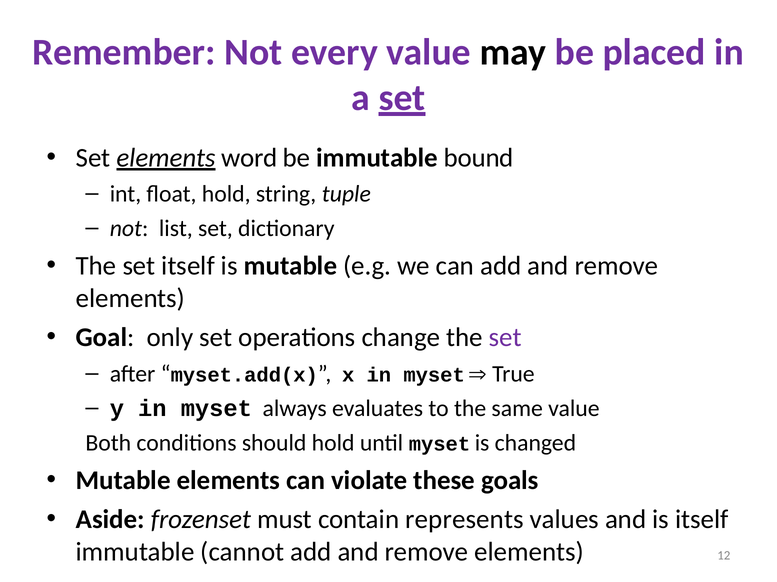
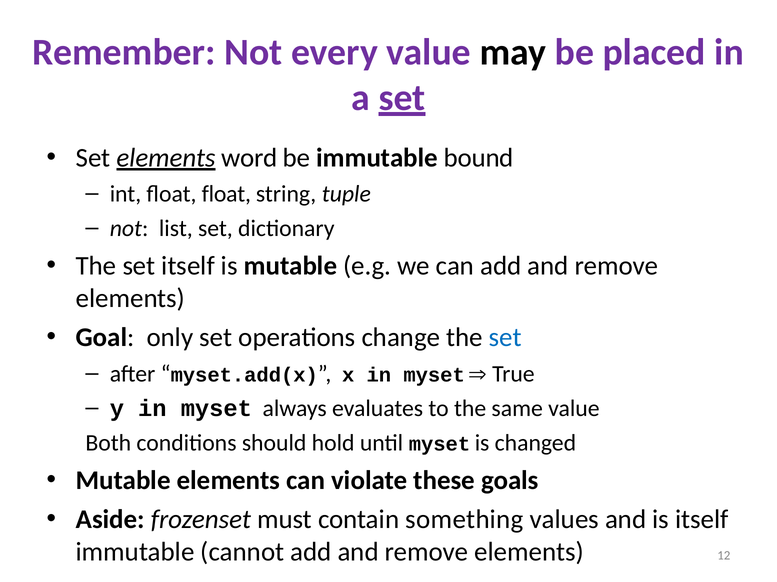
float hold: hold -> float
set at (505, 338) colour: purple -> blue
represents: represents -> something
